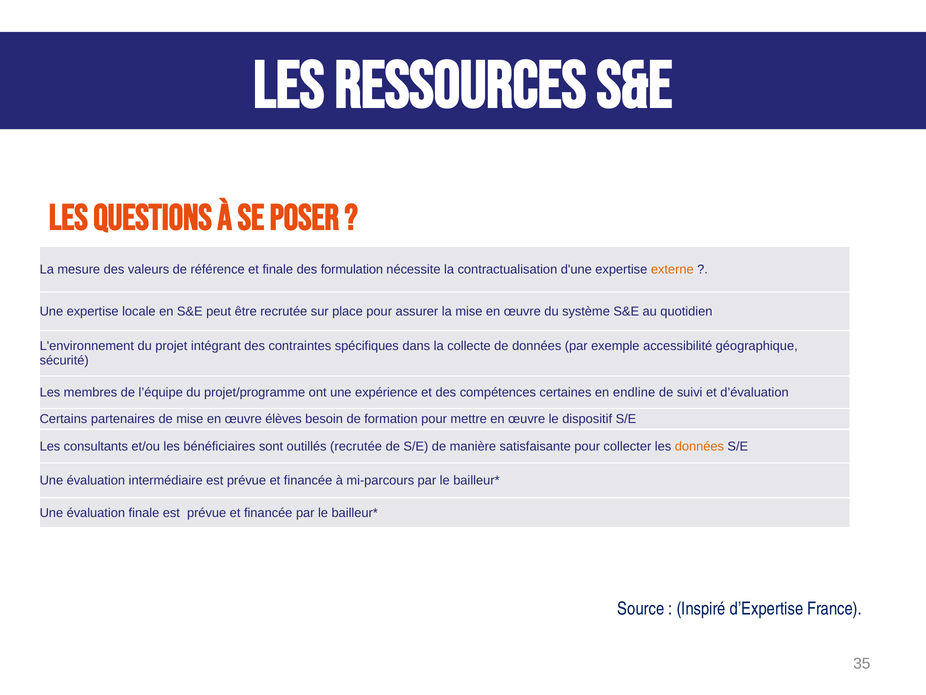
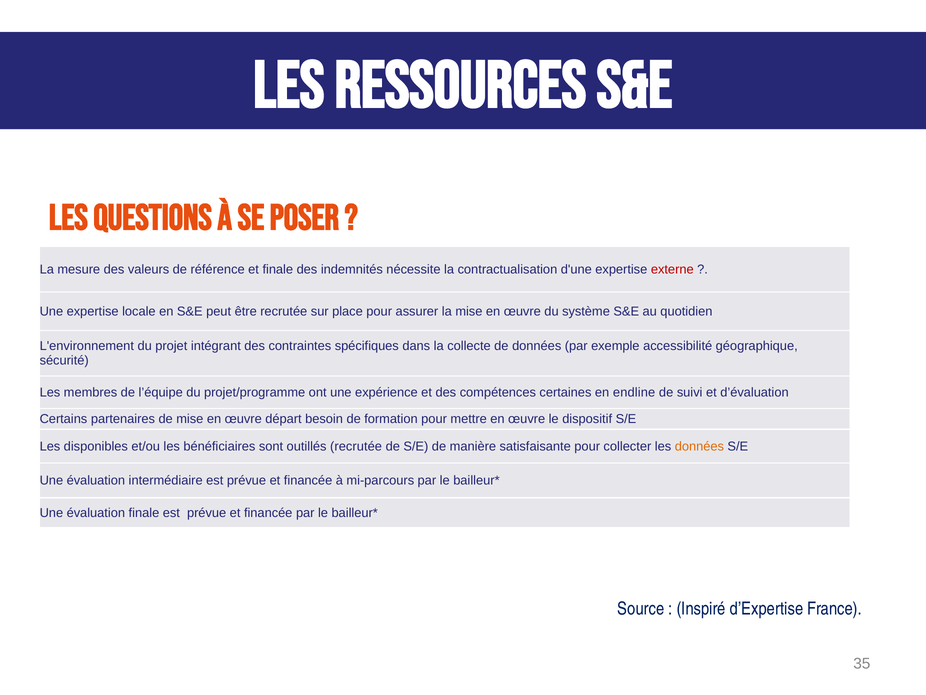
formulation: formulation -> indemnités
externe colour: orange -> red
élèves: élèves -> départ
consultants: consultants -> disponibles
